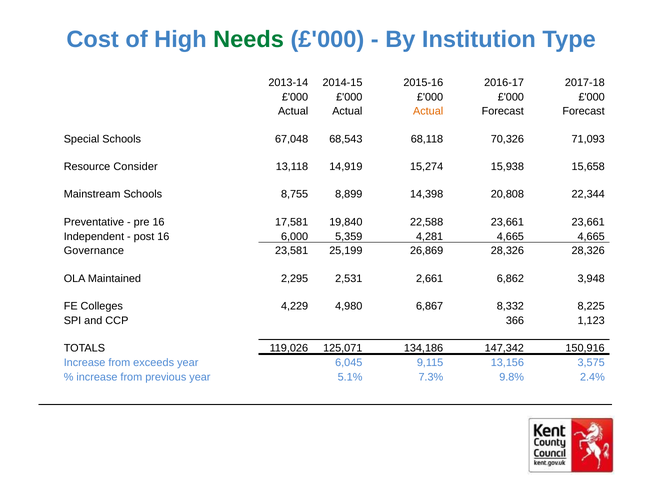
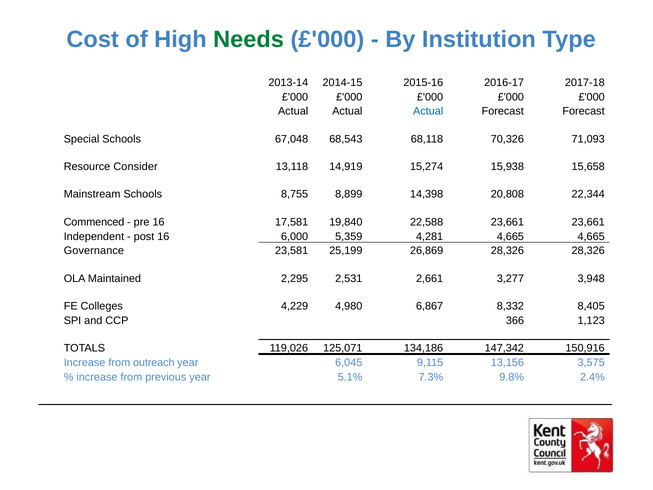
Actual at (428, 111) colour: orange -> blue
Preventative: Preventative -> Commenced
6,862: 6,862 -> 3,277
8,225: 8,225 -> 8,405
exceeds: exceeds -> outreach
